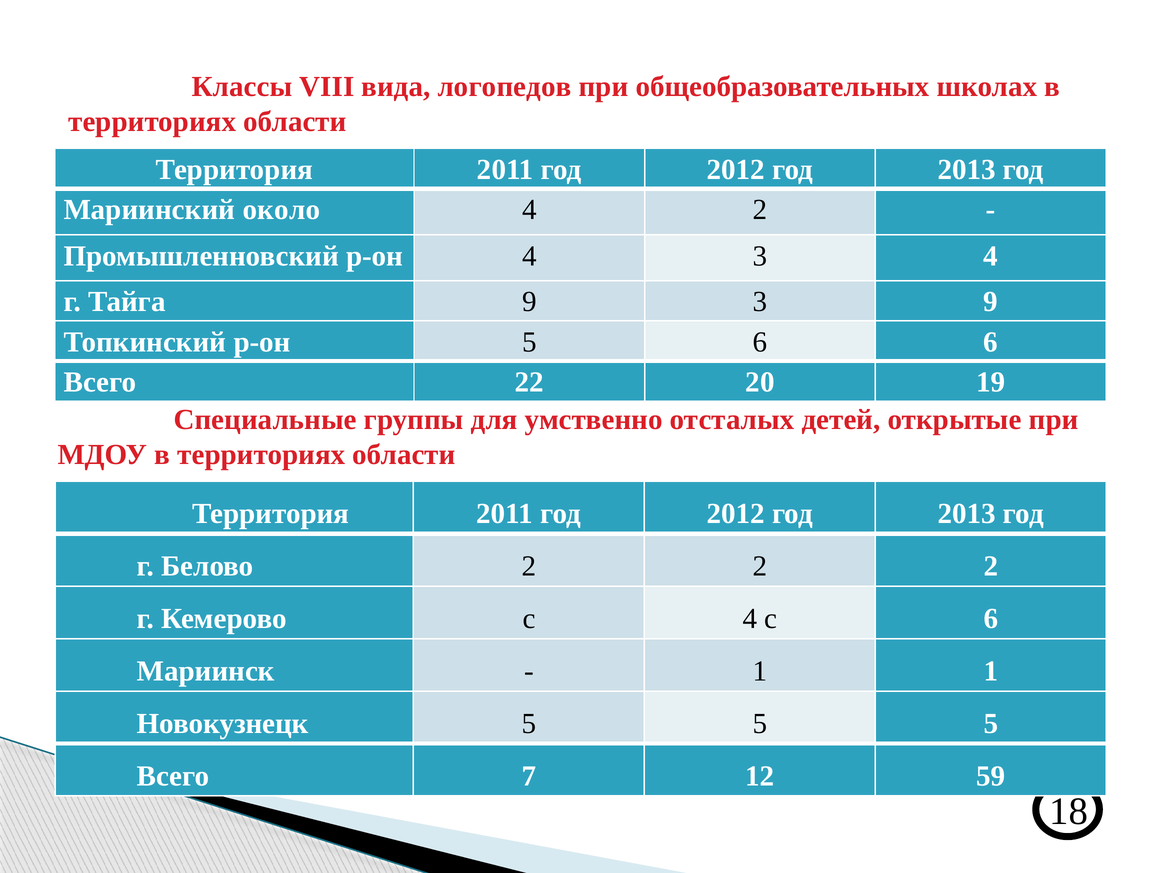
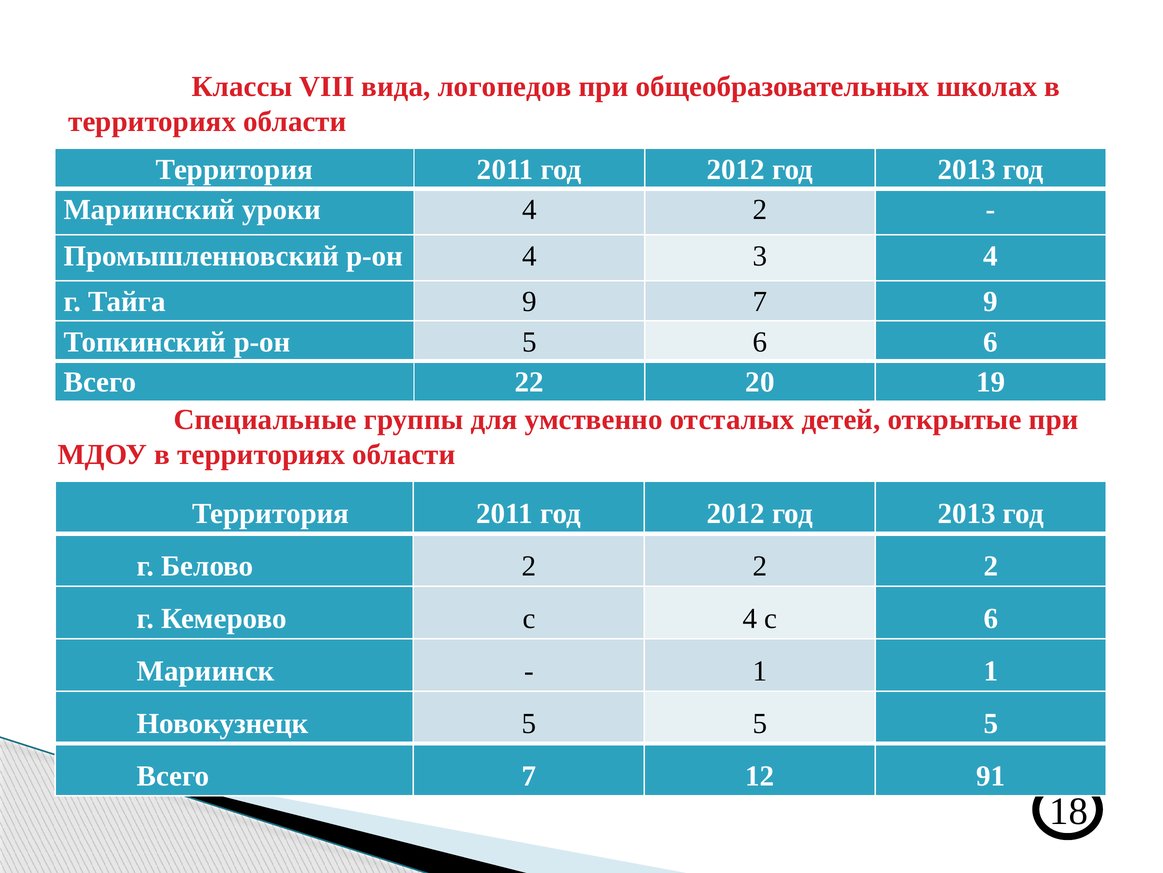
около: около -> уроки
9 3: 3 -> 7
59: 59 -> 91
